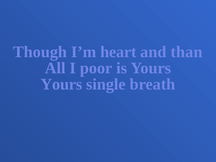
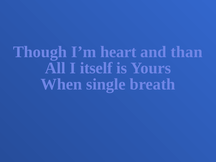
poor: poor -> itself
Yours at (61, 84): Yours -> When
